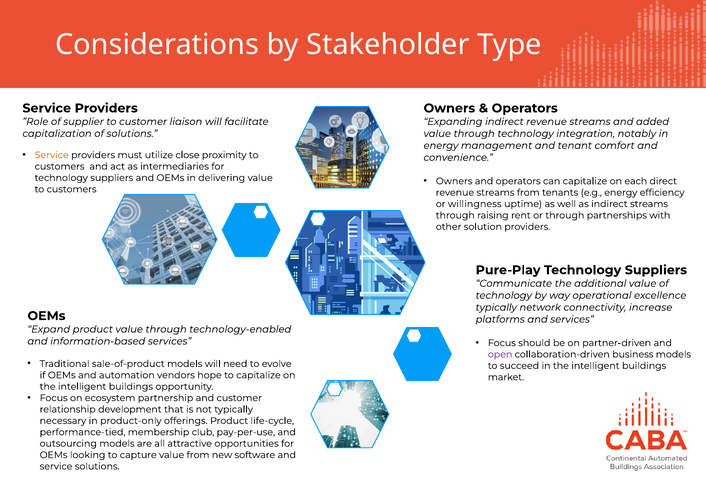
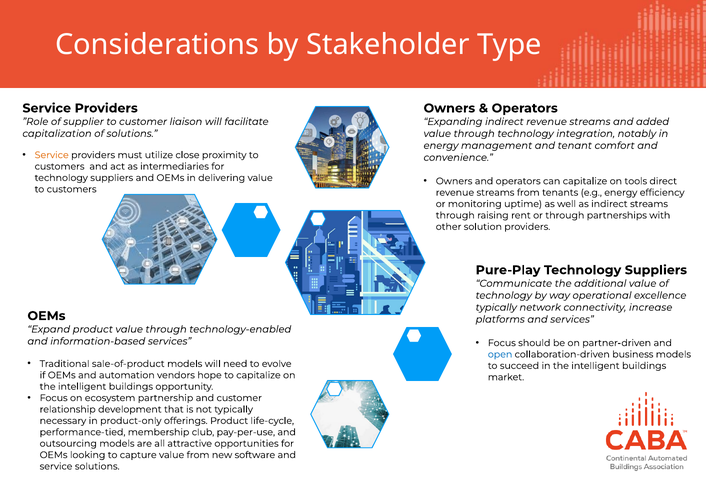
each: each -> tools
willingness: willingness -> monitoring
open colour: purple -> blue
